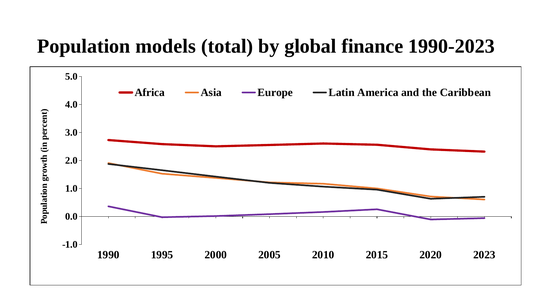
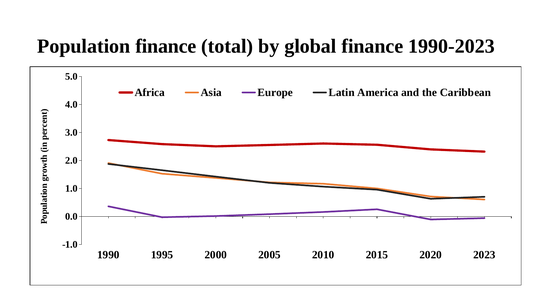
Population models: models -> finance
